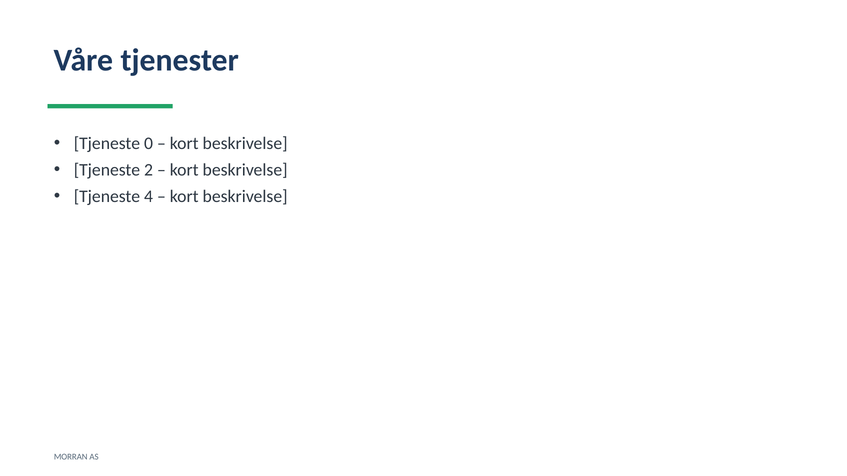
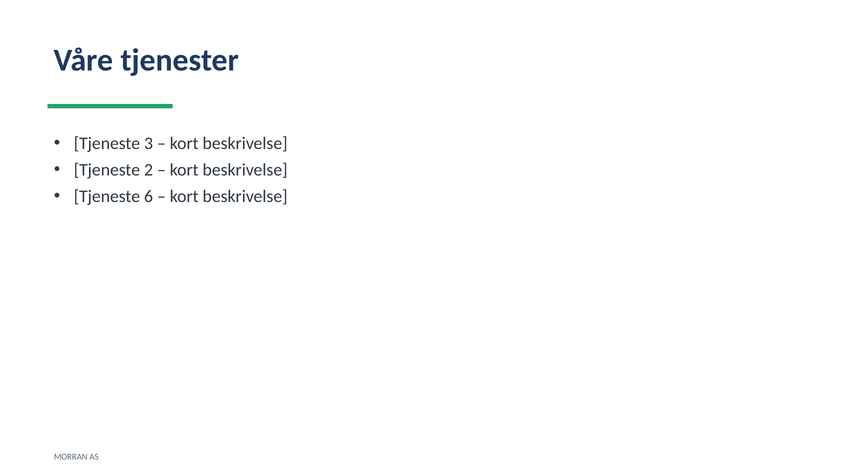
0: 0 -> 3
4: 4 -> 6
